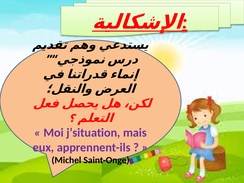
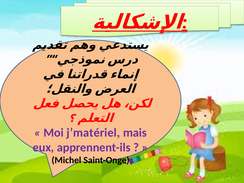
j’situation: j’situation -> j’matériel
